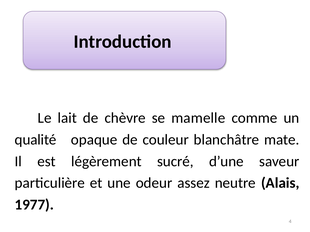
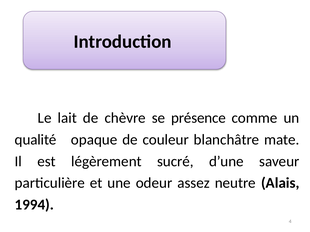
mamelle: mamelle -> présence
1977: 1977 -> 1994
